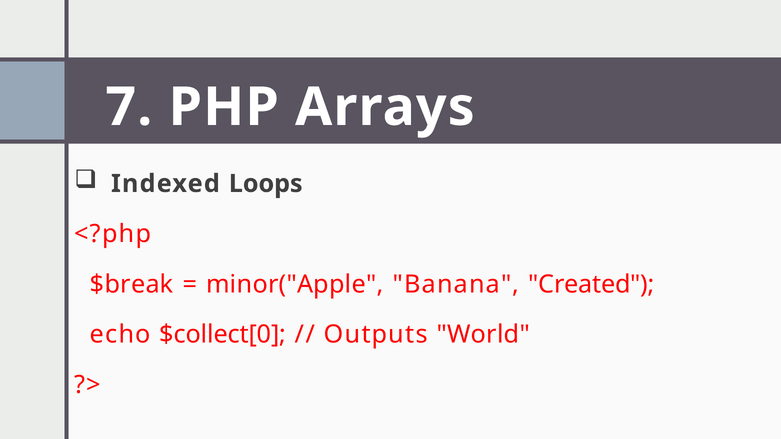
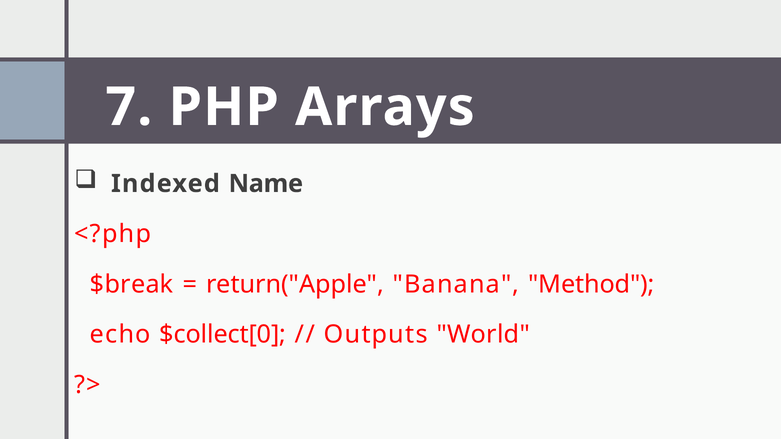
Loops: Loops -> Name
minor("Apple: minor("Apple -> return("Apple
Created: Created -> Method
